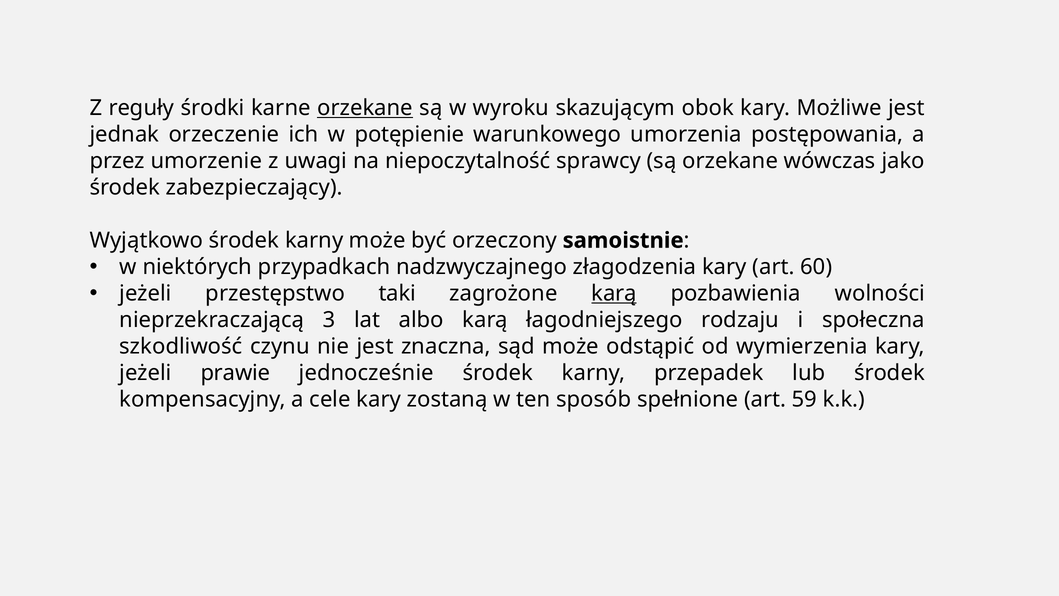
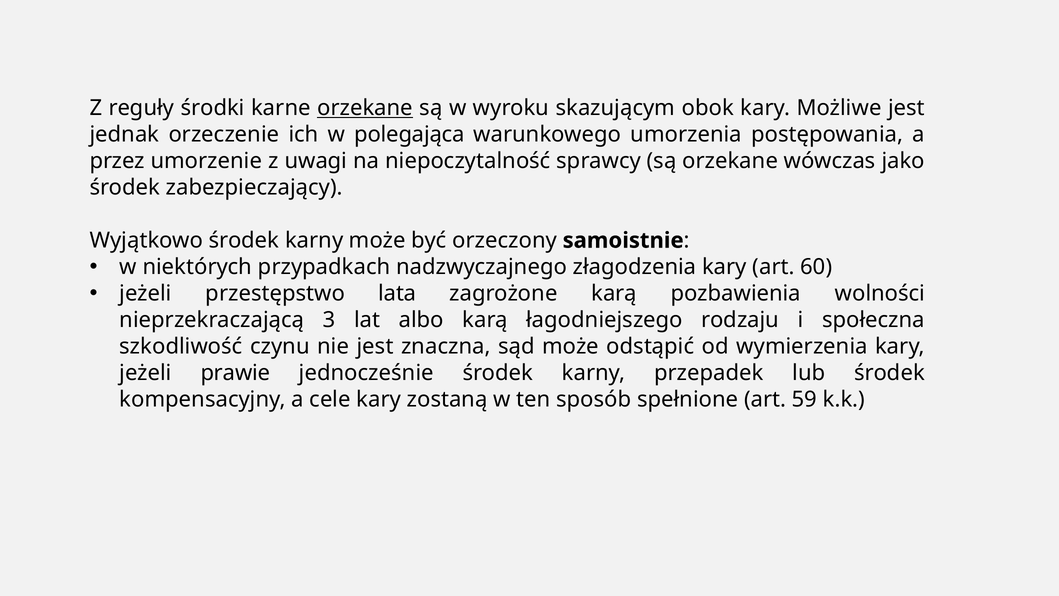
potępienie: potępienie -> polegająca
taki: taki -> lata
karą at (614, 293) underline: present -> none
